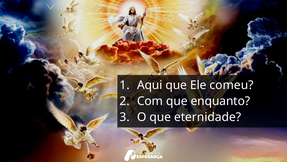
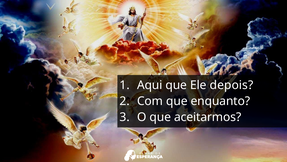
comeu: comeu -> depois
eternidade: eternidade -> aceitarmos
